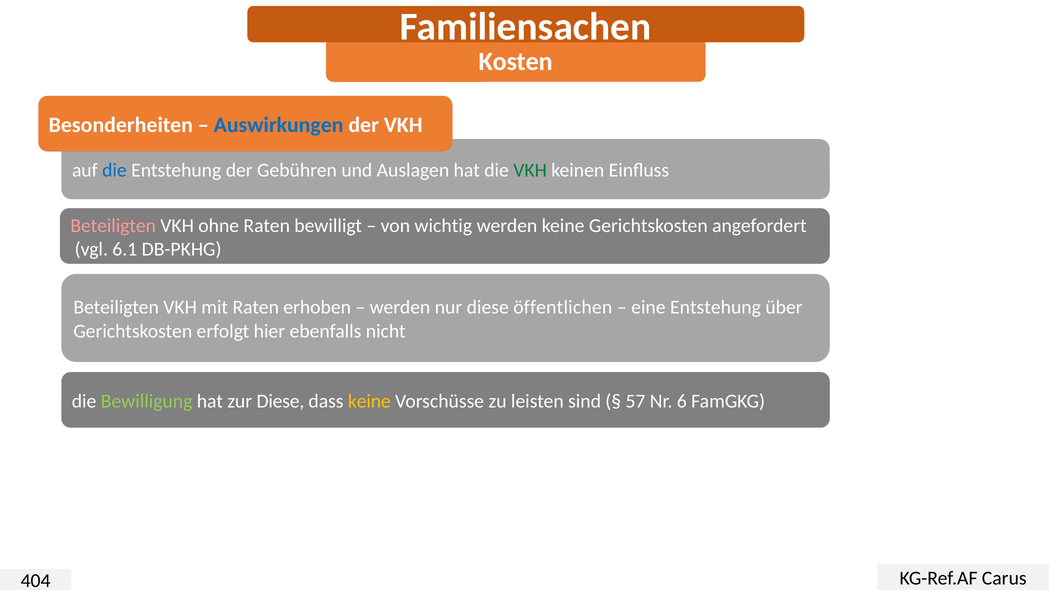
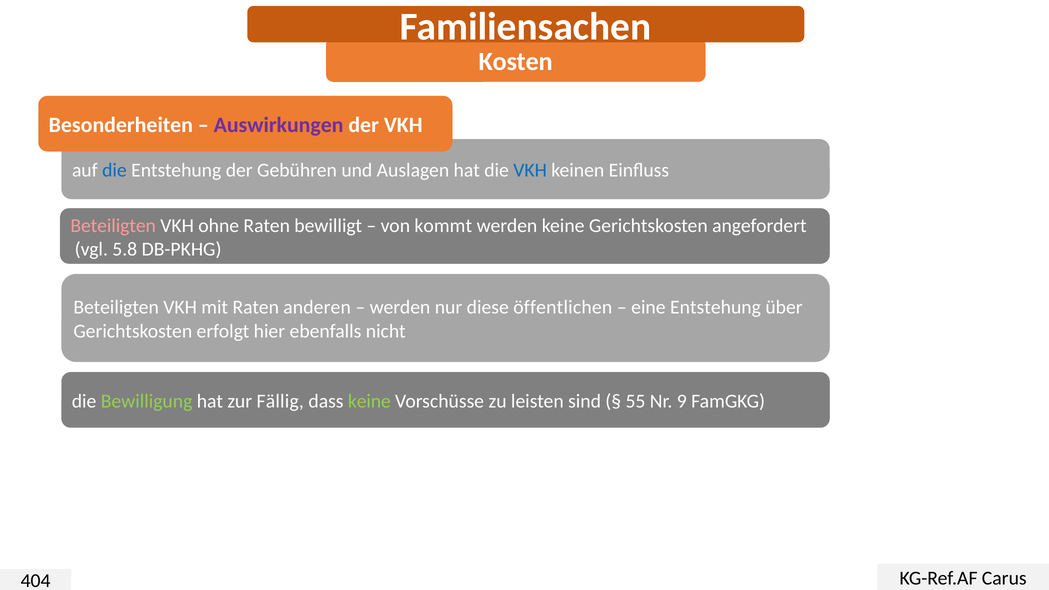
Auswirkungen colour: blue -> purple
VKH at (530, 170) colour: green -> blue
wichtig: wichtig -> kommt
6.1: 6.1 -> 5.8
erhoben: erhoben -> anderen
zur Diese: Diese -> Fällig
keine at (369, 401) colour: yellow -> light green
57: 57 -> 55
6: 6 -> 9
